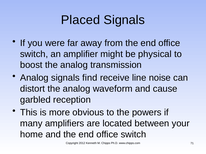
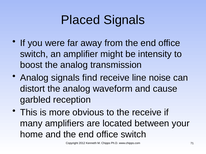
physical: physical -> intensity
the powers: powers -> receive
